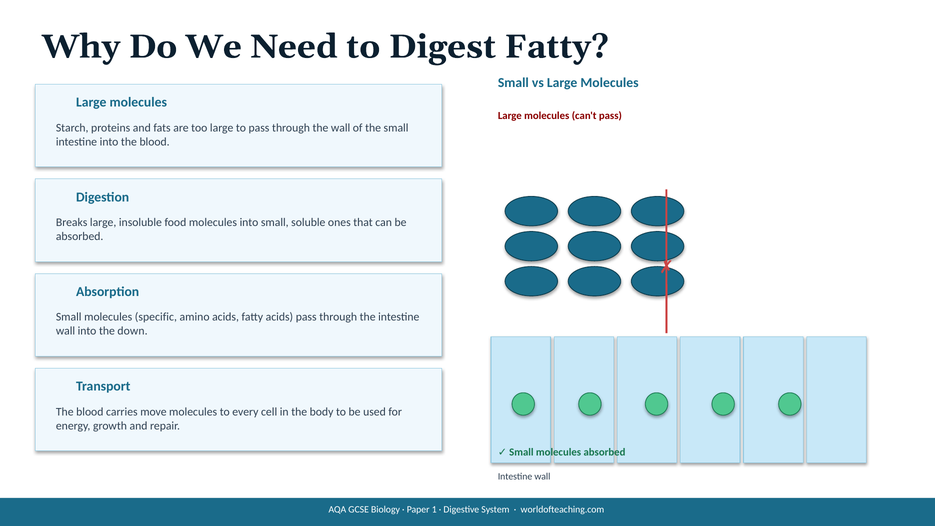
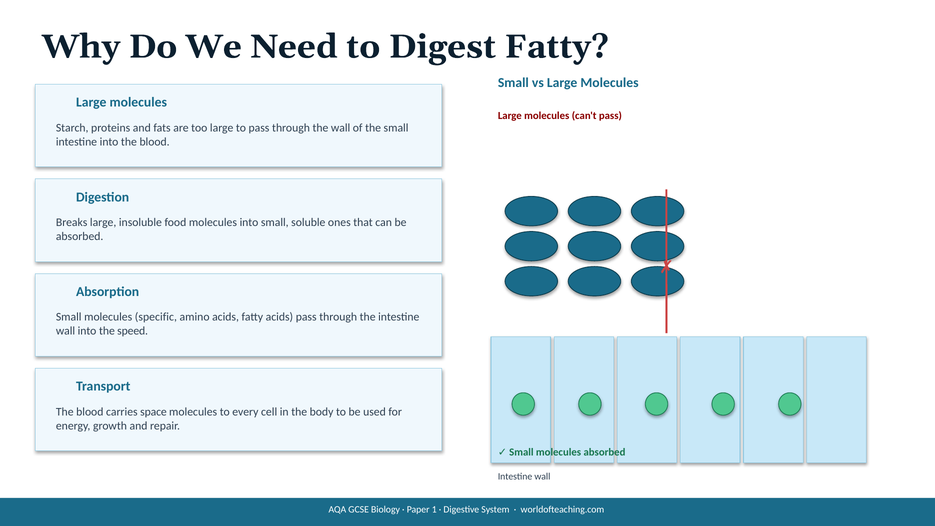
down: down -> speed
move: move -> space
